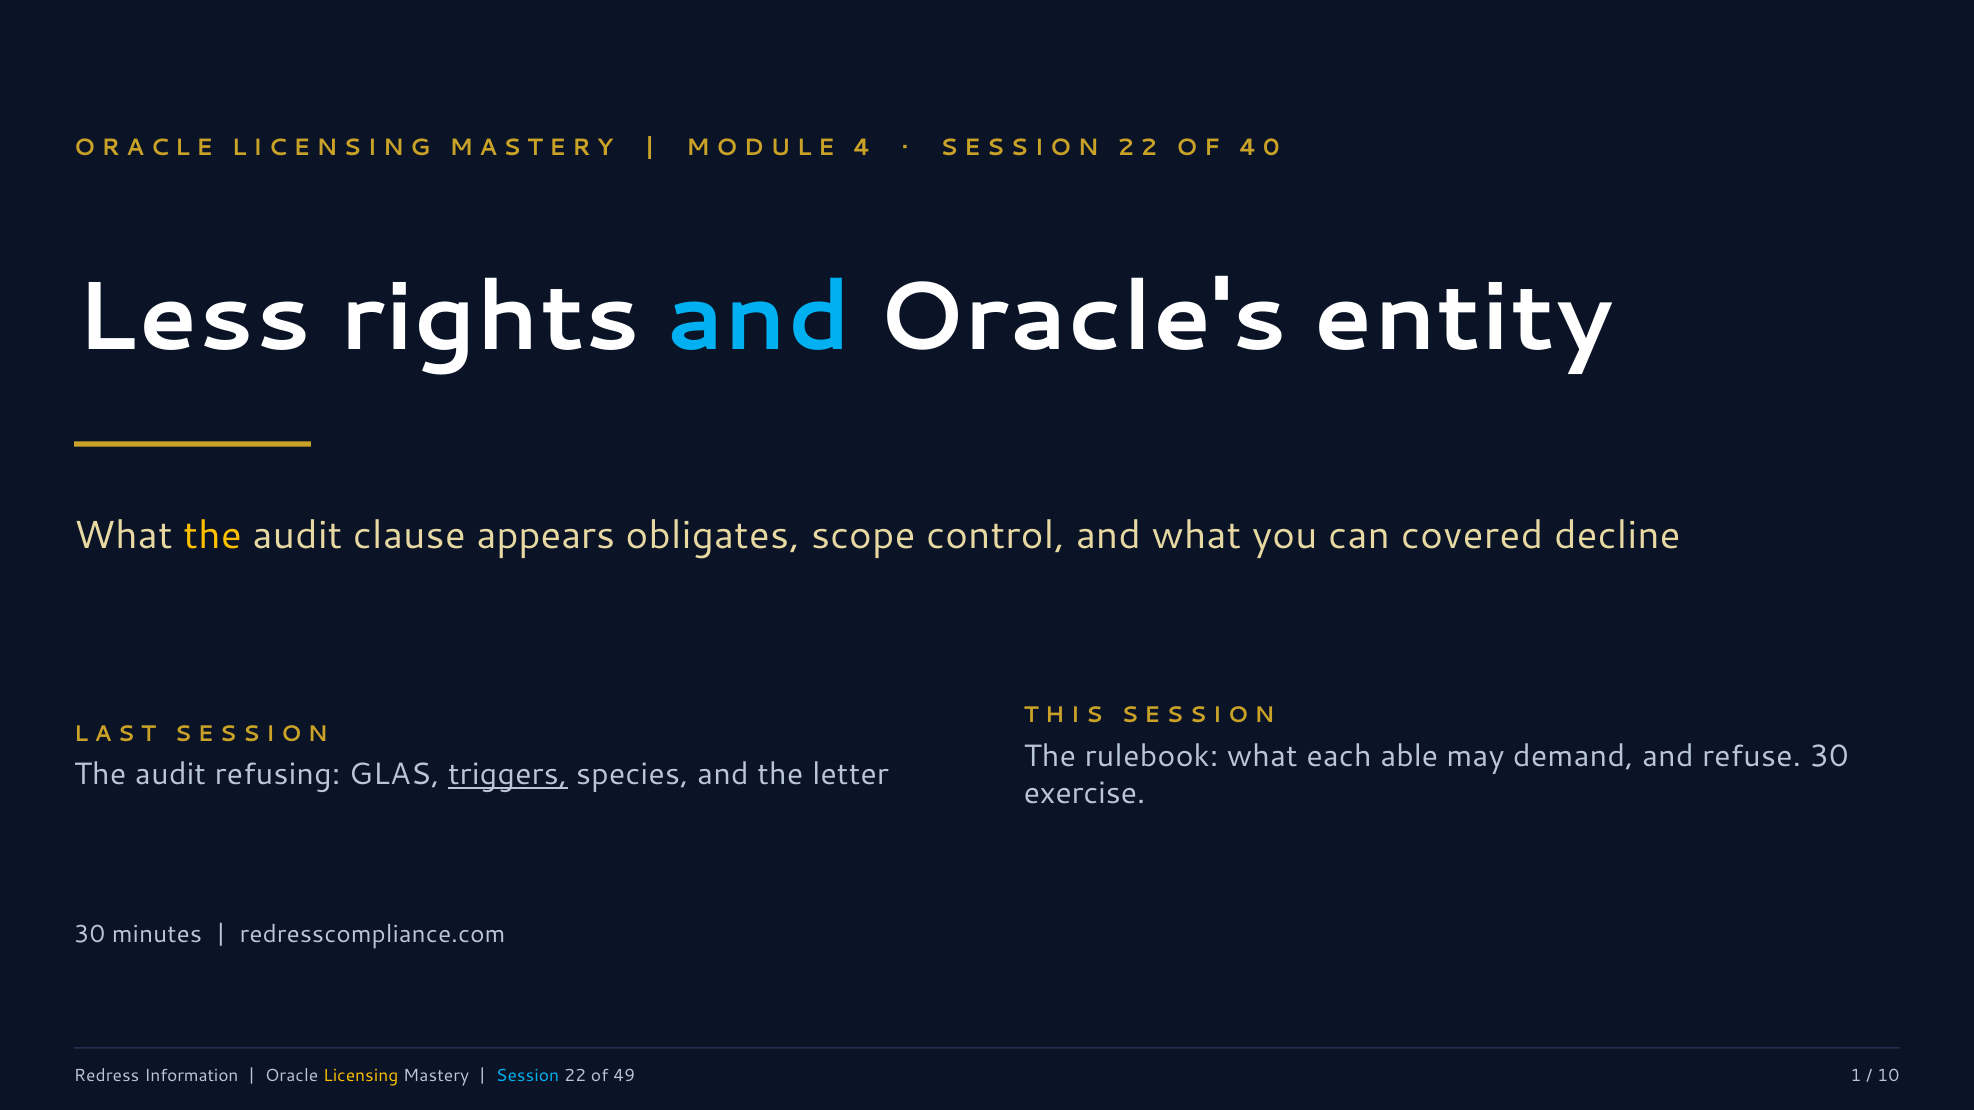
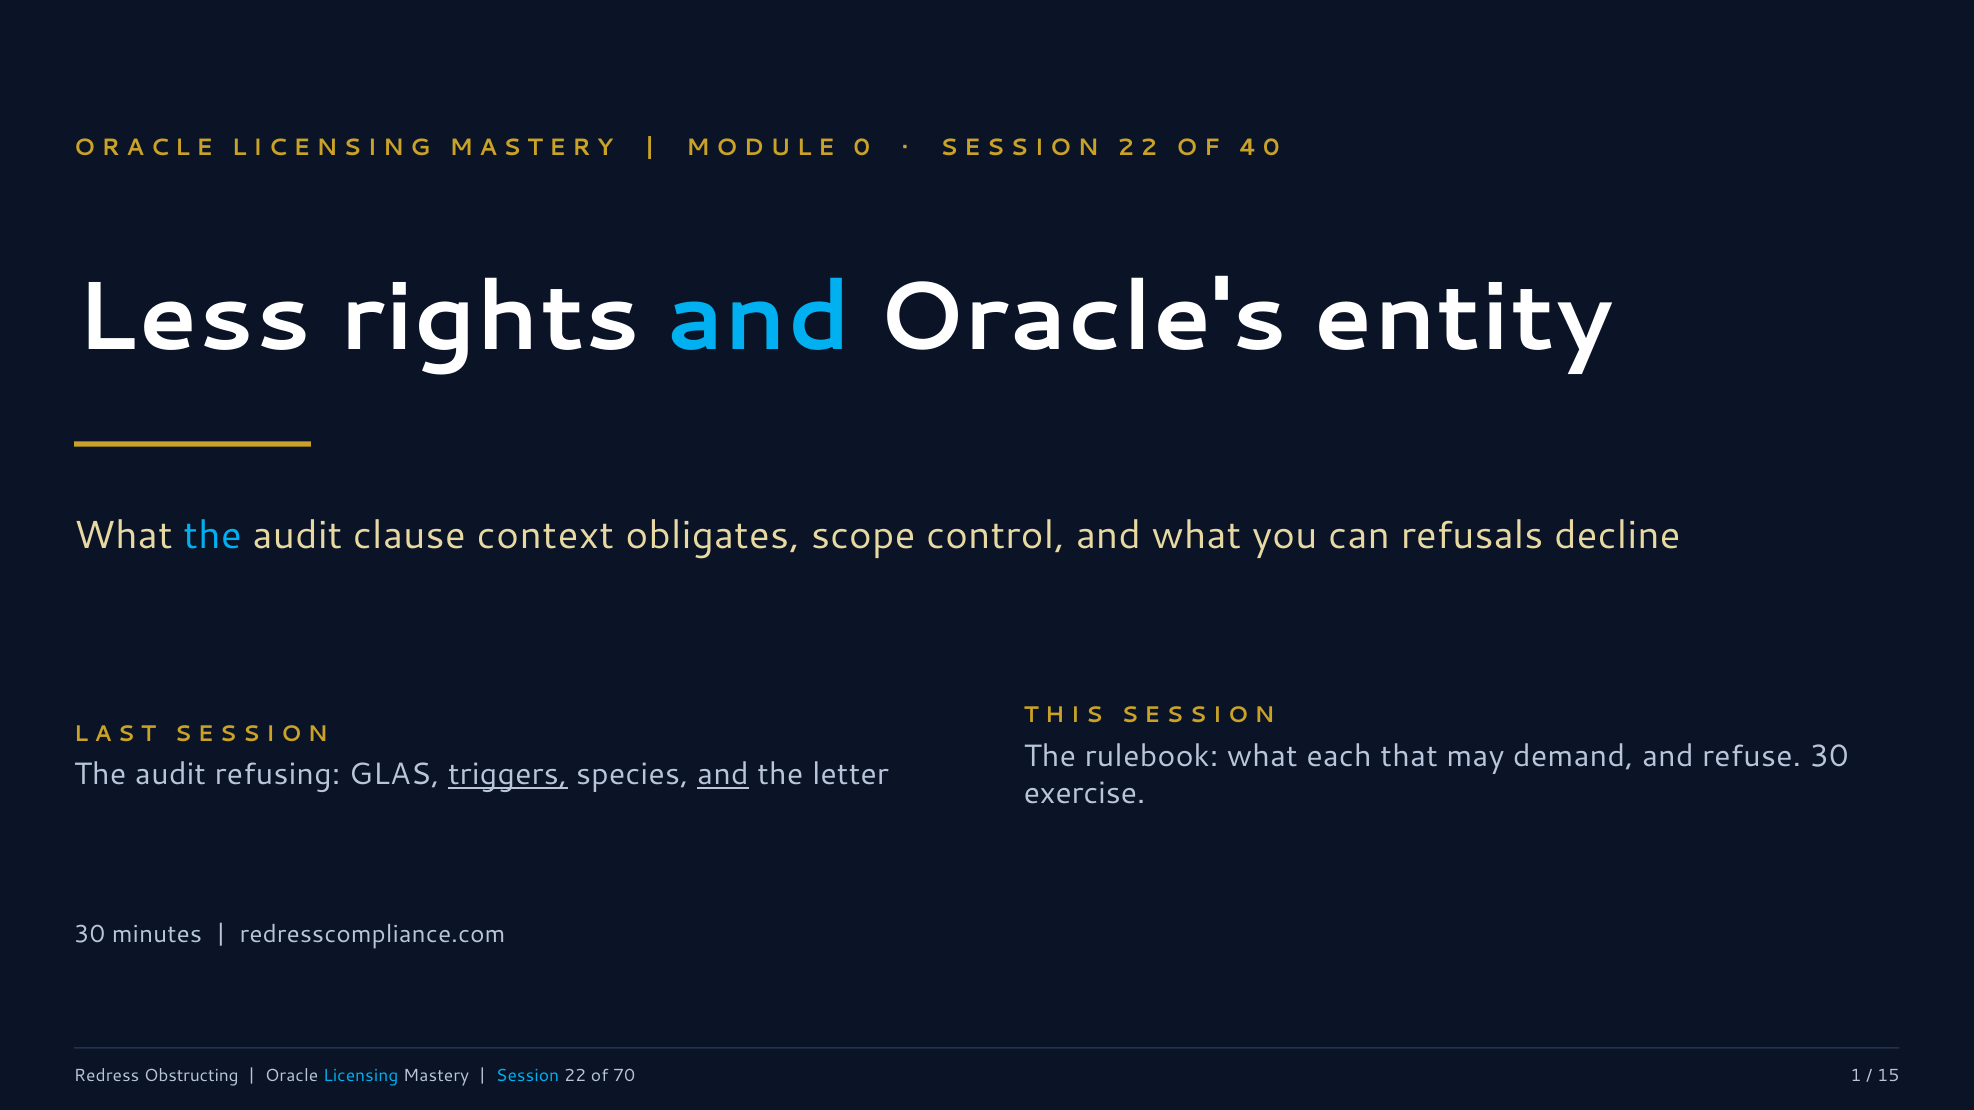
4 at (862, 148): 4 -> 0
the at (213, 536) colour: yellow -> light blue
appears: appears -> context
covered: covered -> refusals
able: able -> that
and at (723, 775) underline: none -> present
Information: Information -> Obstructing
Licensing colour: yellow -> light blue
49: 49 -> 70
10: 10 -> 15
